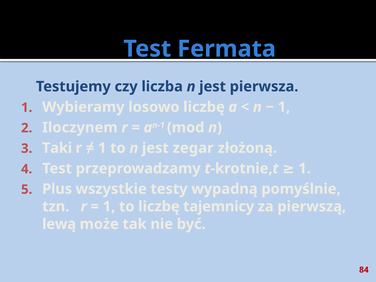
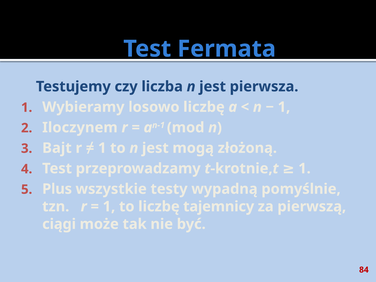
Taki: Taki -> Bajt
zegar: zegar -> mogą
lewą: lewą -> ciągi
